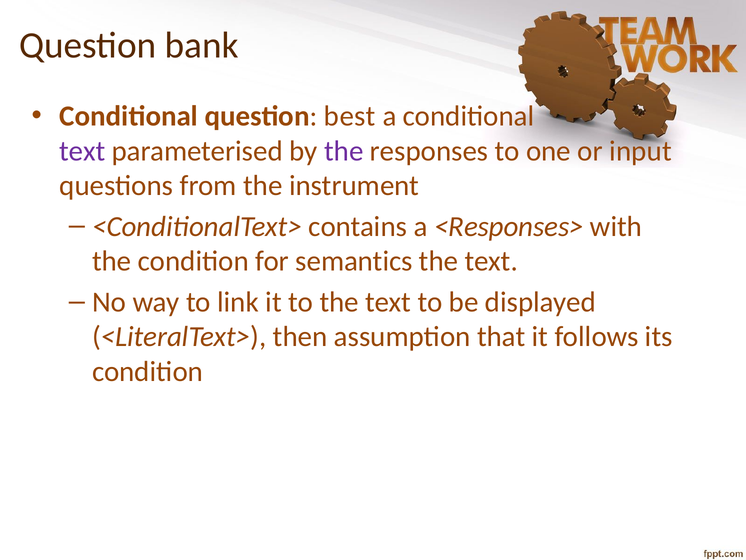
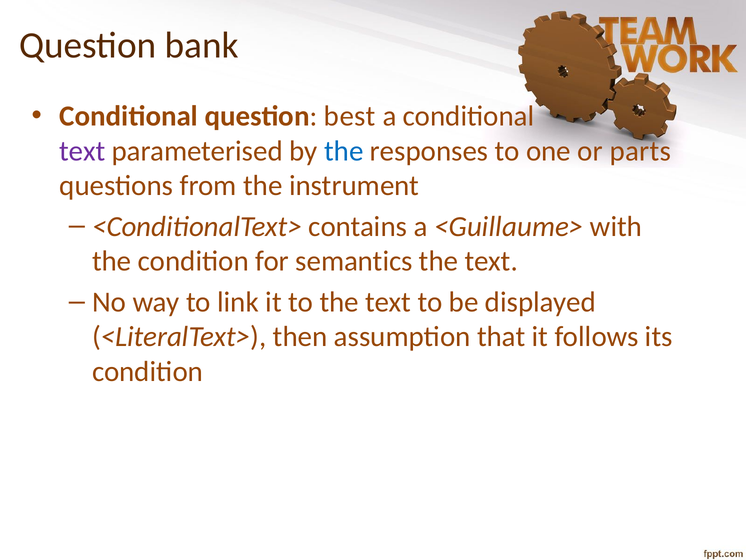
the at (344, 151) colour: purple -> blue
input: input -> parts
<Responses>: <Responses> -> <Guillaume>
